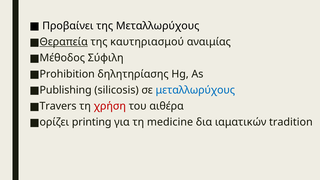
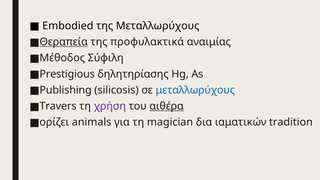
Προβαίνει: Προβαίνει -> Embodied
καυτηριασμού: καυτηριασμού -> προφυλακτικά
Prohibition: Prohibition -> Prestigious
χρήση colour: red -> purple
αιθέρα underline: none -> present
printing: printing -> animals
medicine: medicine -> magician
